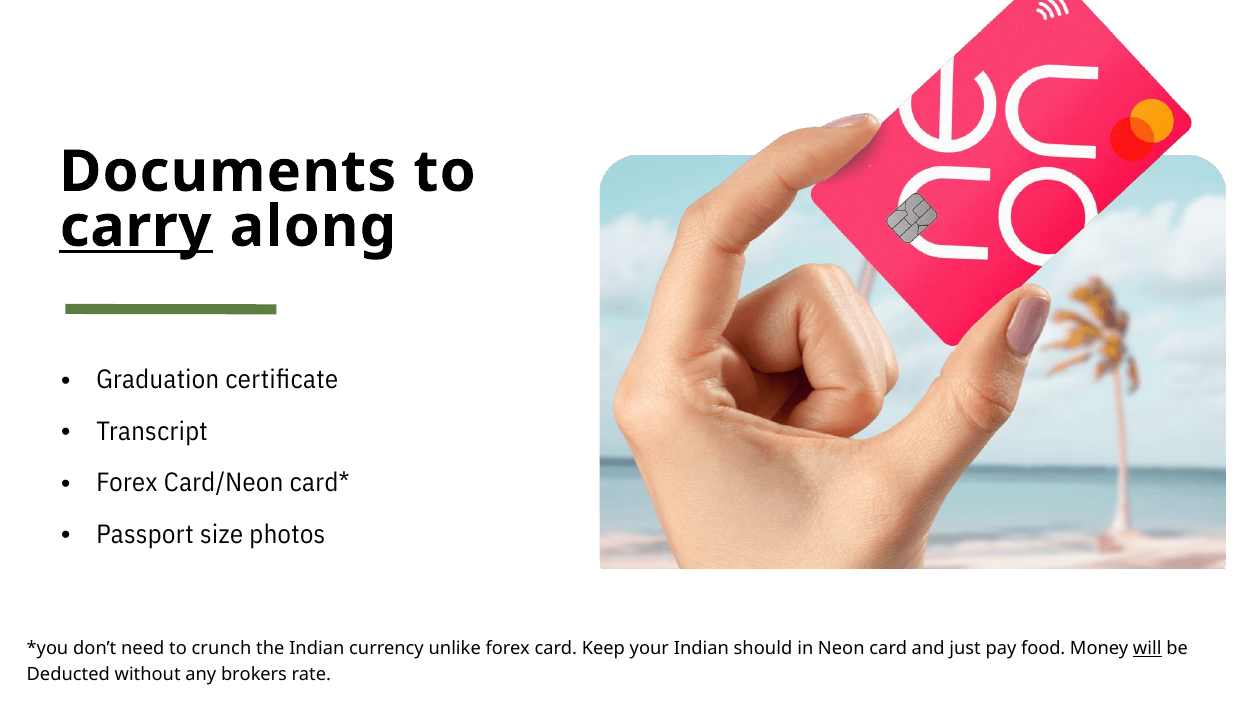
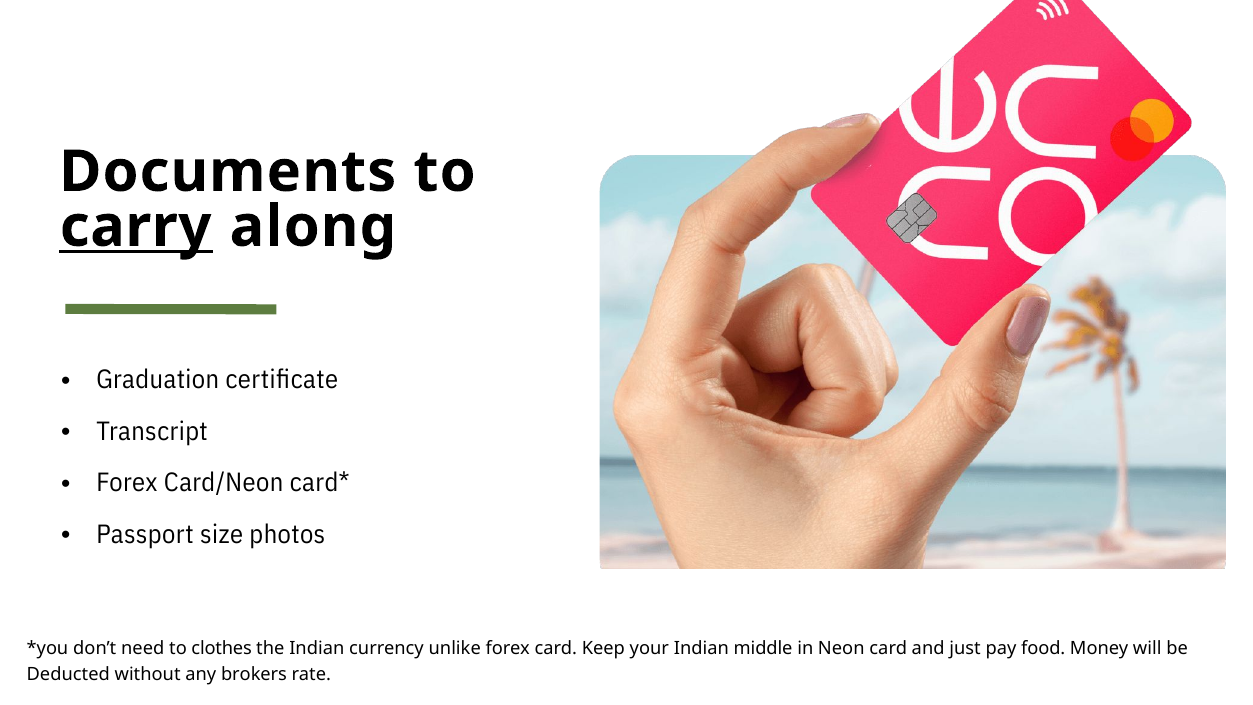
crunch: crunch -> clothes
should: should -> middle
will underline: present -> none
